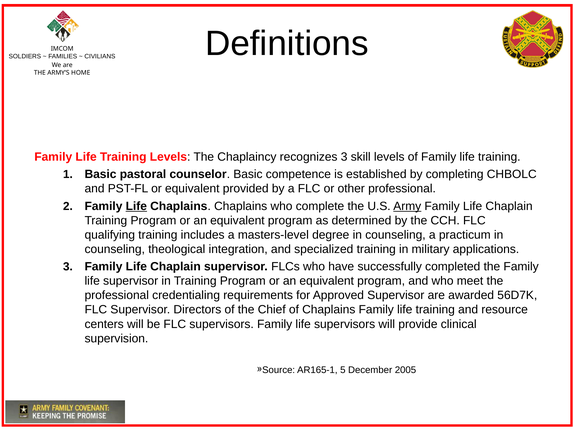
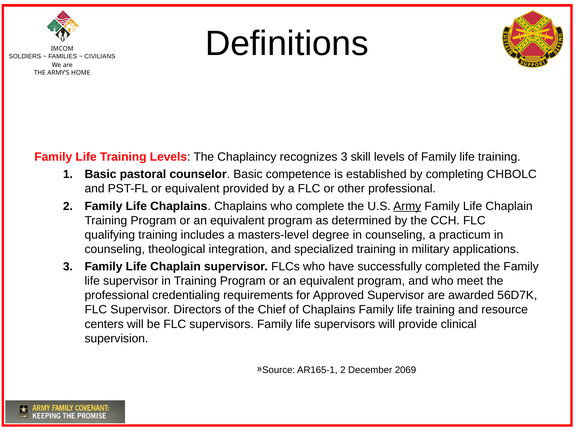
Life at (136, 206) underline: present -> none
AR165-1 5: 5 -> 2
2005: 2005 -> 2069
